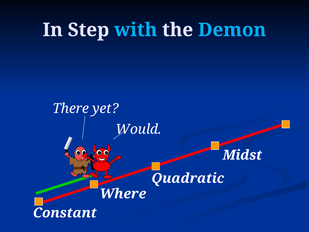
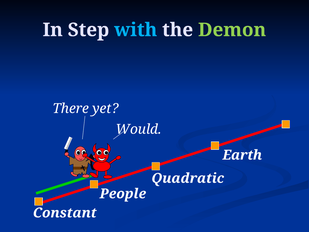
Demon colour: light blue -> light green
Midst: Midst -> Earth
Where: Where -> People
